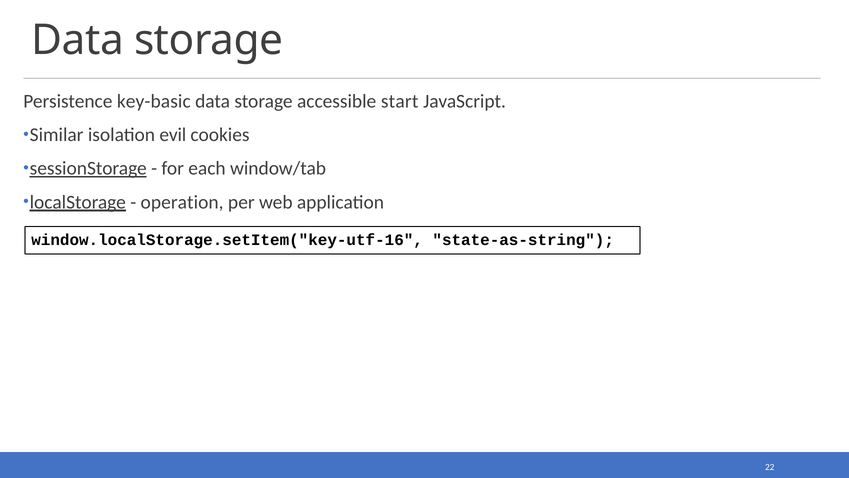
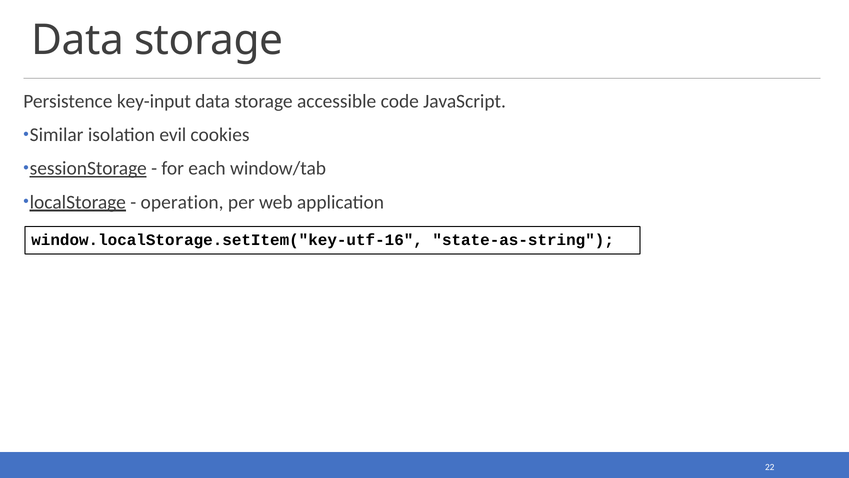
key-basic: key-basic -> key-input
start: start -> code
